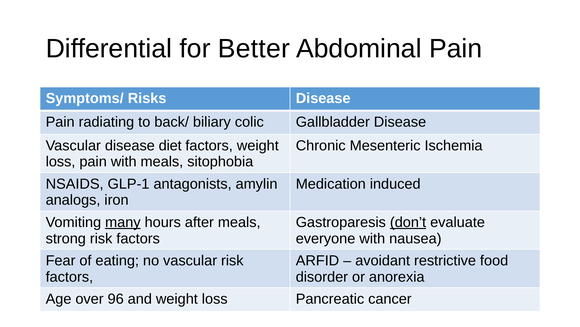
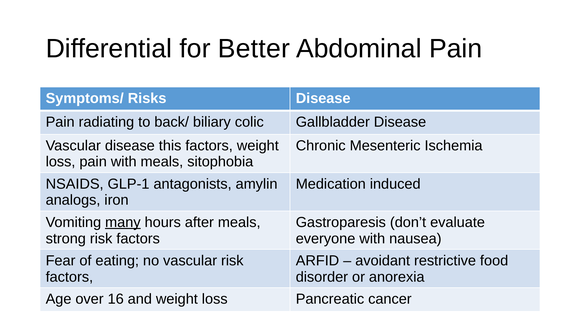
diet: diet -> this
don’t underline: present -> none
96: 96 -> 16
